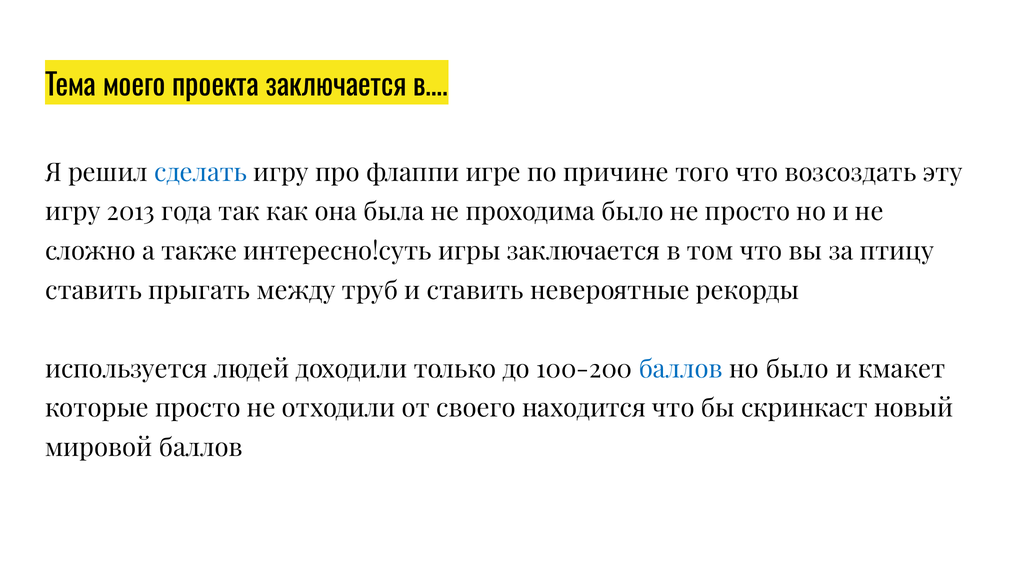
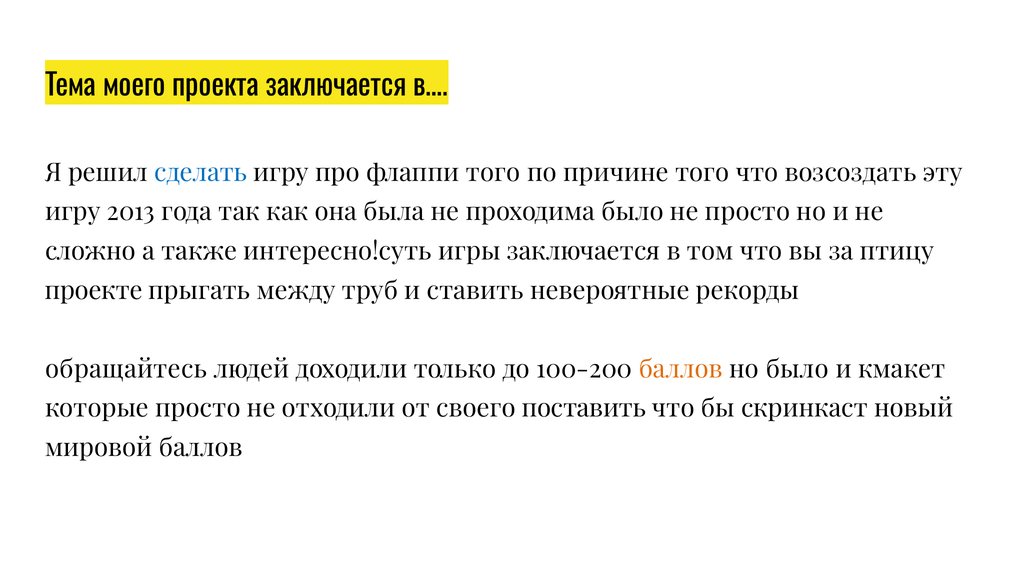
флаппи игре: игре -> того
ставить at (94, 291): ставить -> проекте
используется: используется -> обращайтесь
баллов at (681, 369) colour: blue -> orange
находится: находится -> поставить
